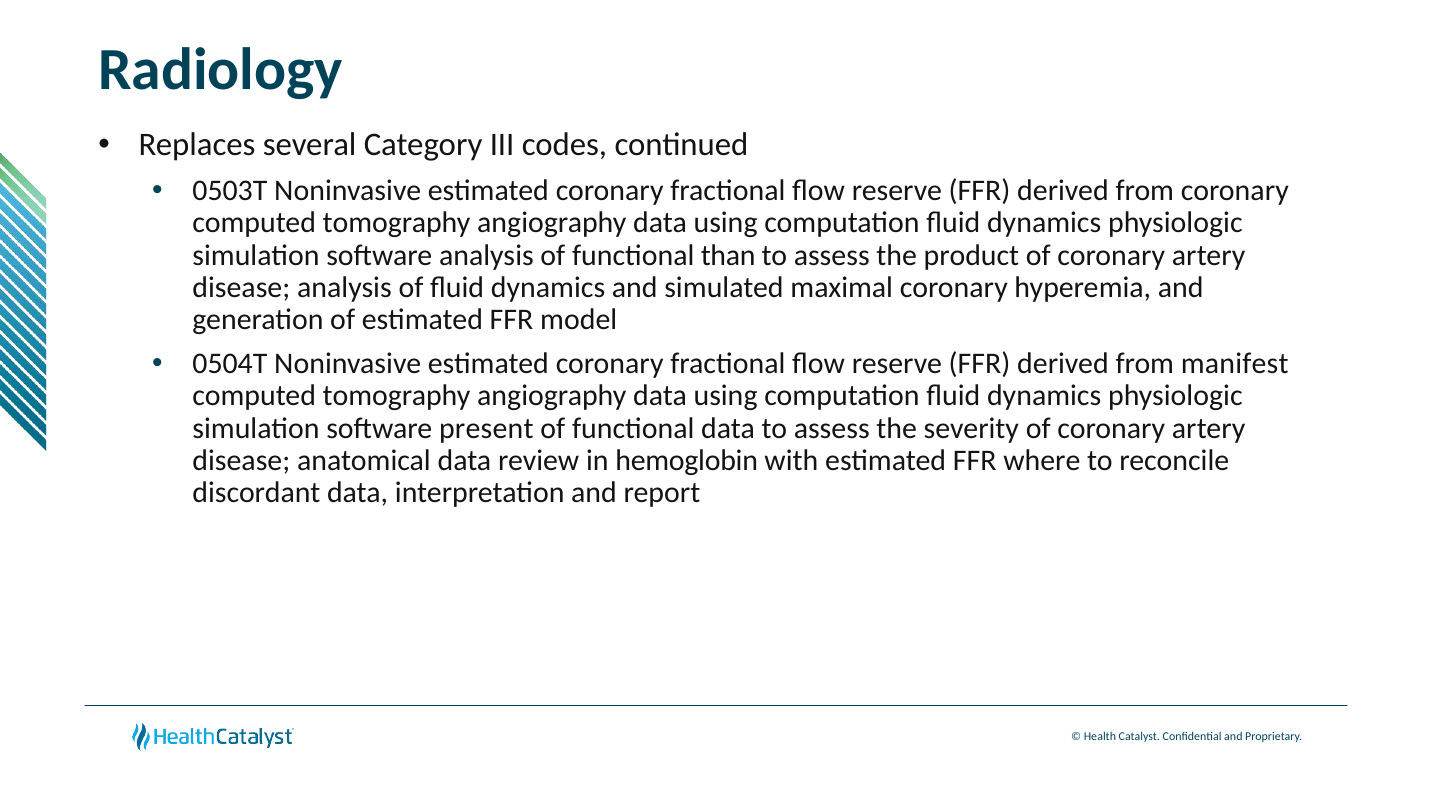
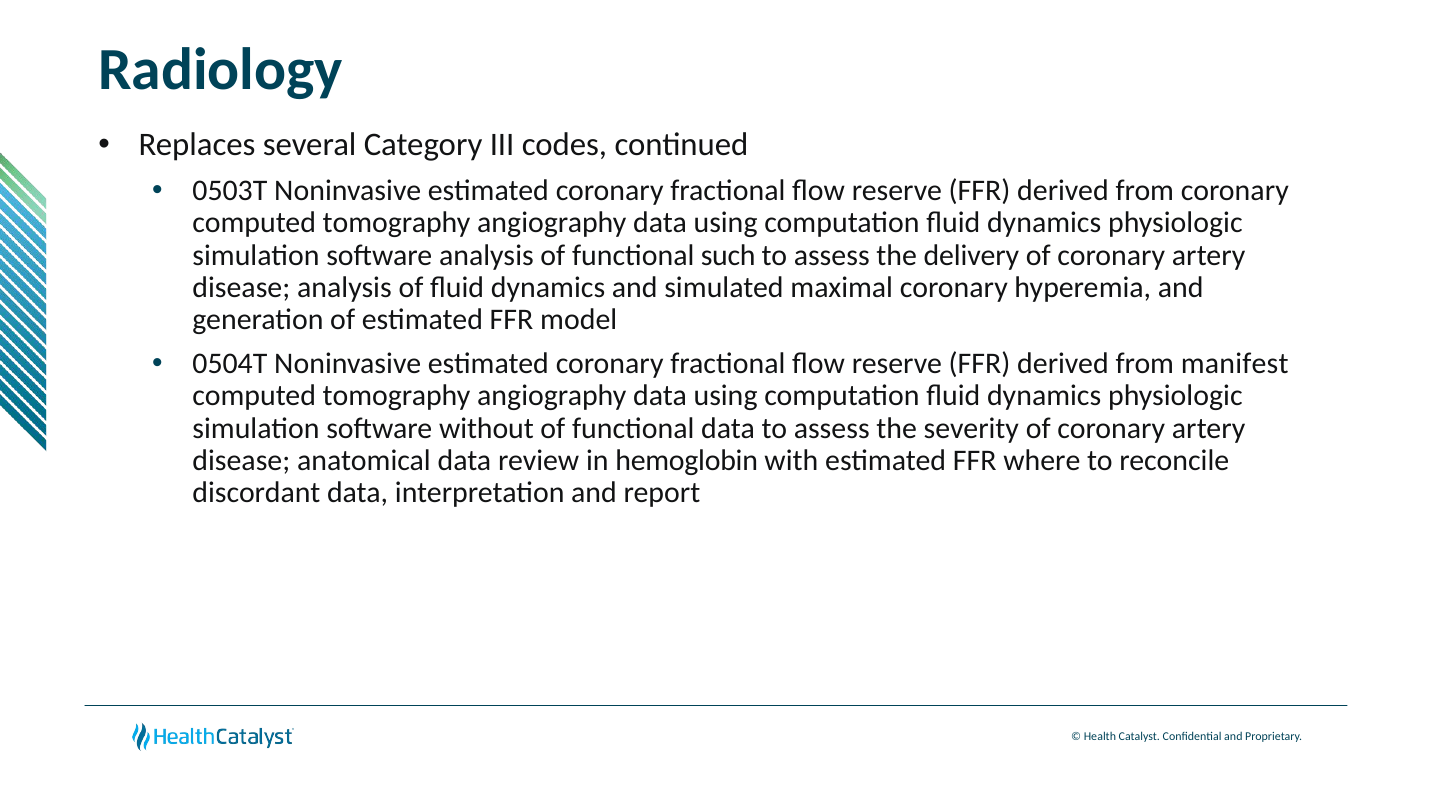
than: than -> such
product: product -> delivery
present: present -> without
